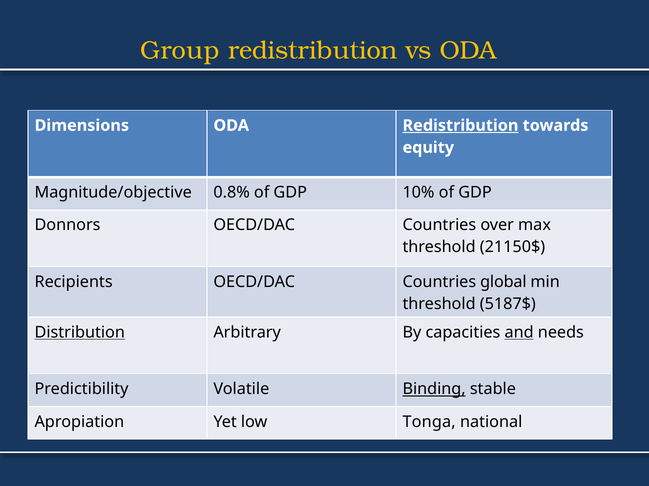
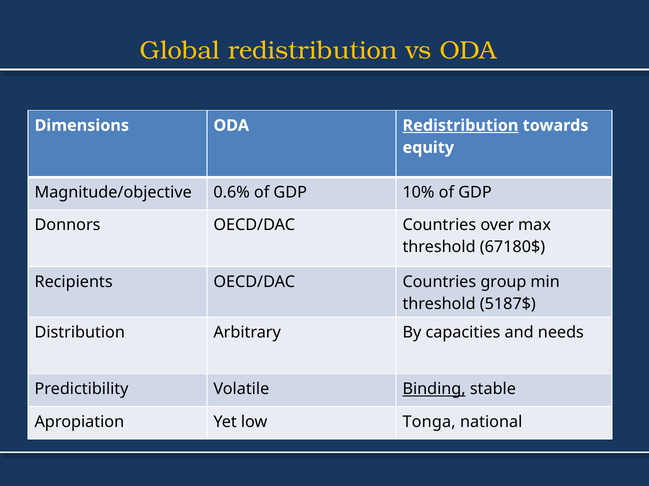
Group: Group -> Global
0.8%: 0.8% -> 0.6%
21150$: 21150$ -> 67180$
global: global -> group
Distribution underline: present -> none
and underline: present -> none
